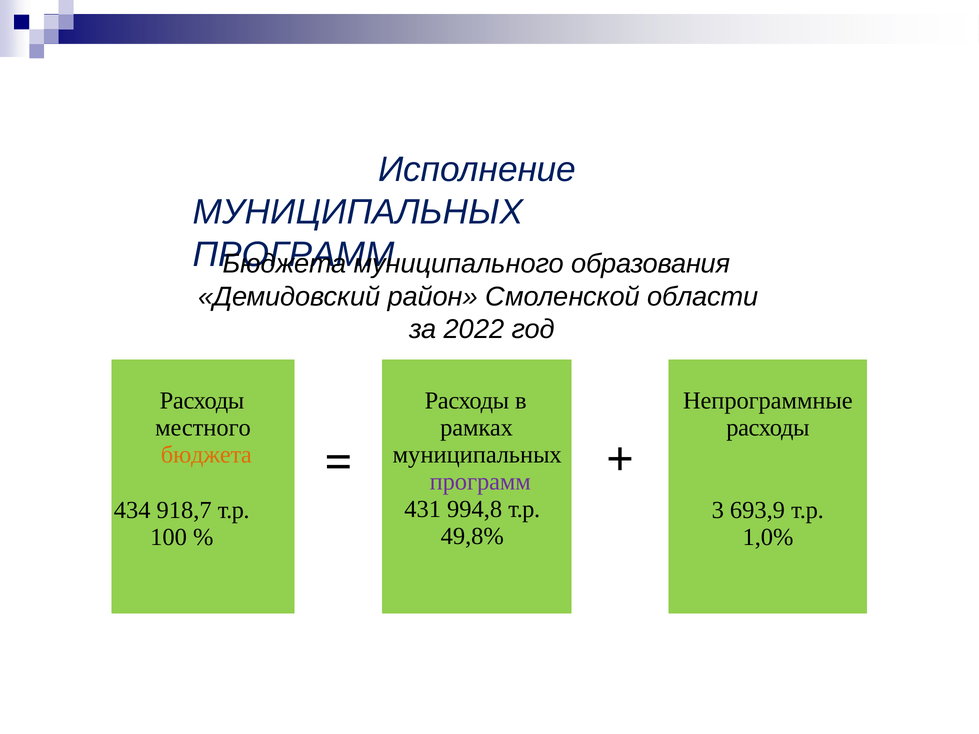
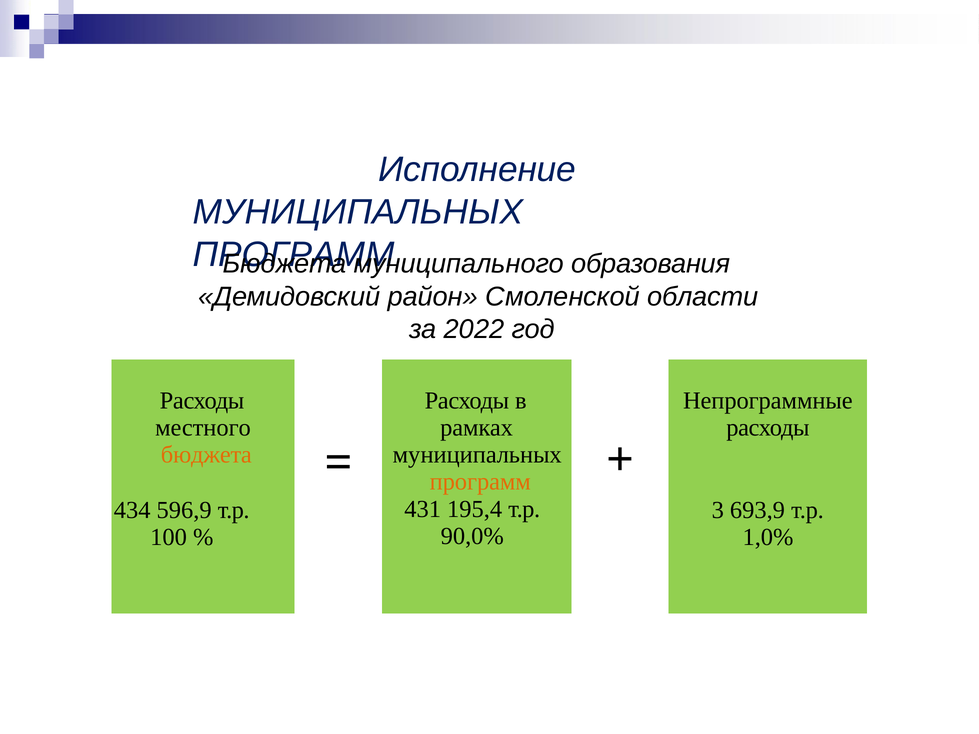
программ at (480, 482) colour: purple -> orange
994,8: 994,8 -> 195,4
918,7: 918,7 -> 596,9
49,8%: 49,8% -> 90,0%
